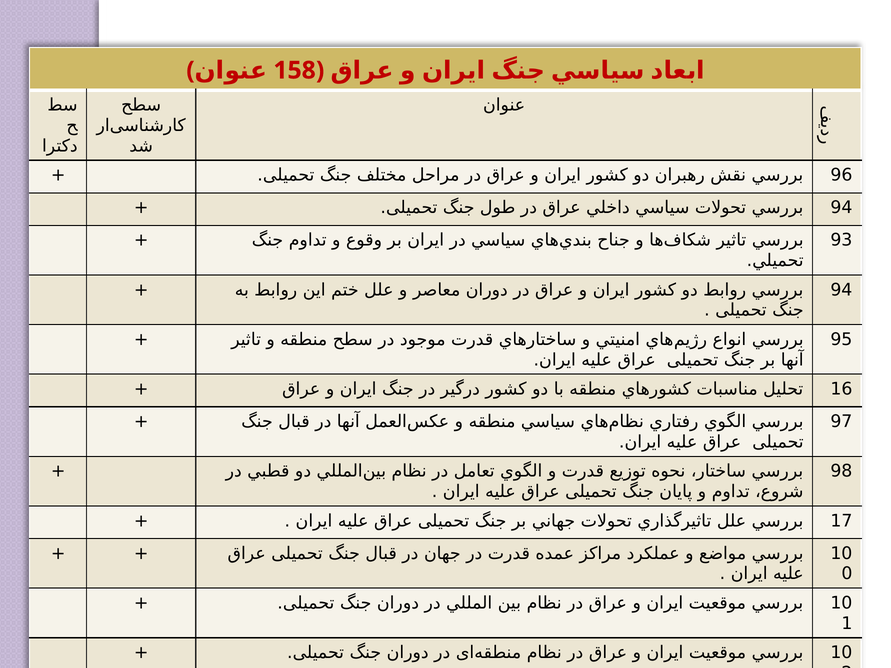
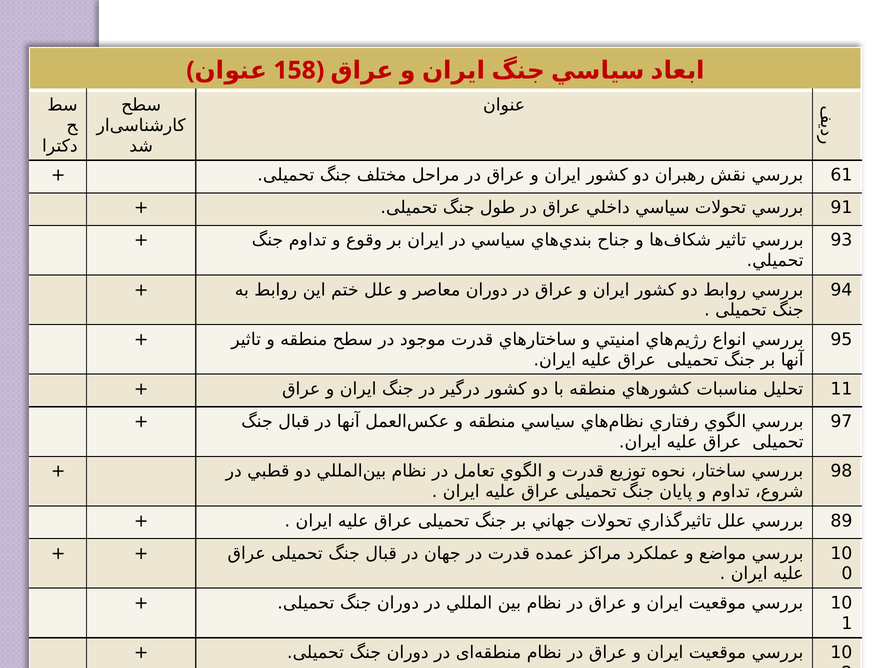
96: 96 -> 61
94 at (841, 208): 94 -> 91
16: 16 -> 11
17: 17 -> 89
